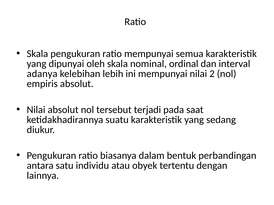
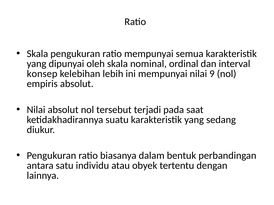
adanya: adanya -> konsep
2: 2 -> 9
